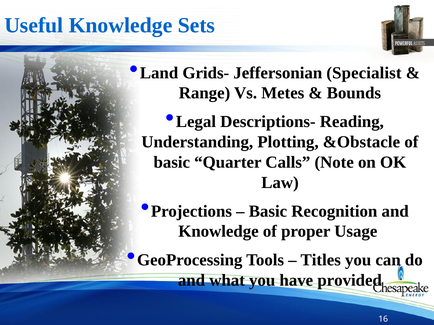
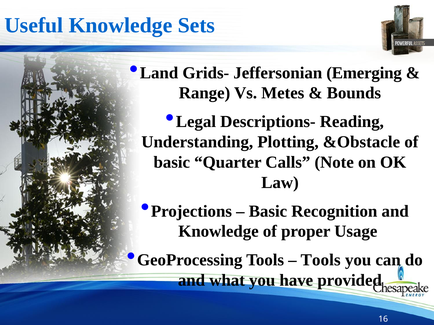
Specialist: Specialist -> Emerging
Titles at (321, 260): Titles -> Tools
